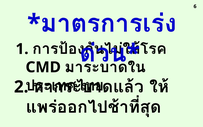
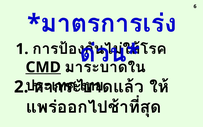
CMD underline: none -> present
